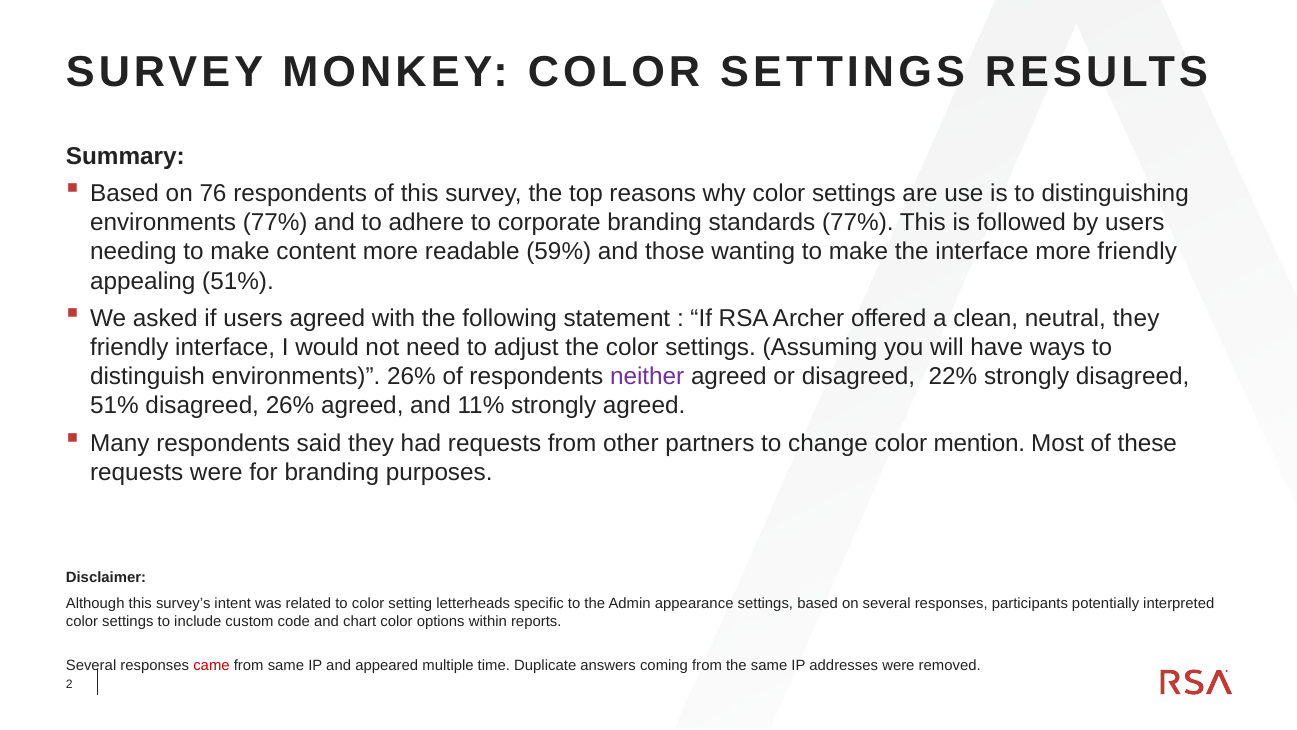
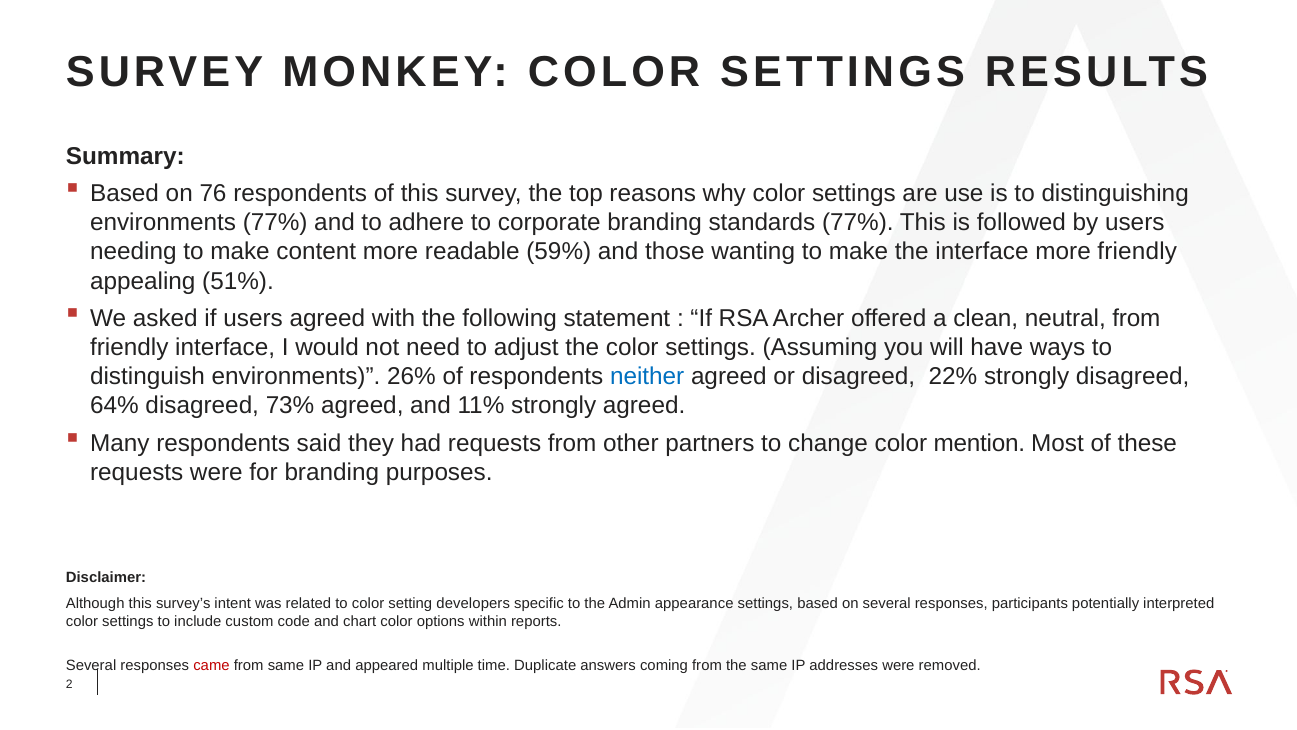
neutral they: they -> from
neither colour: purple -> blue
51% at (114, 406): 51% -> 64%
disagreed 26%: 26% -> 73%
letterheads: letterheads -> developers
